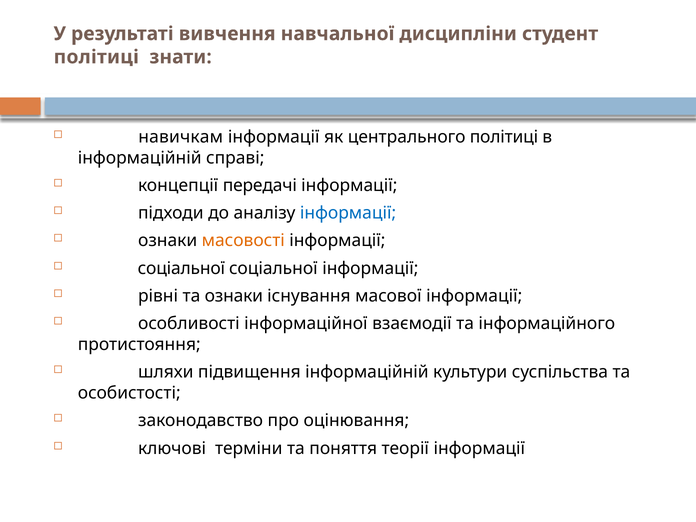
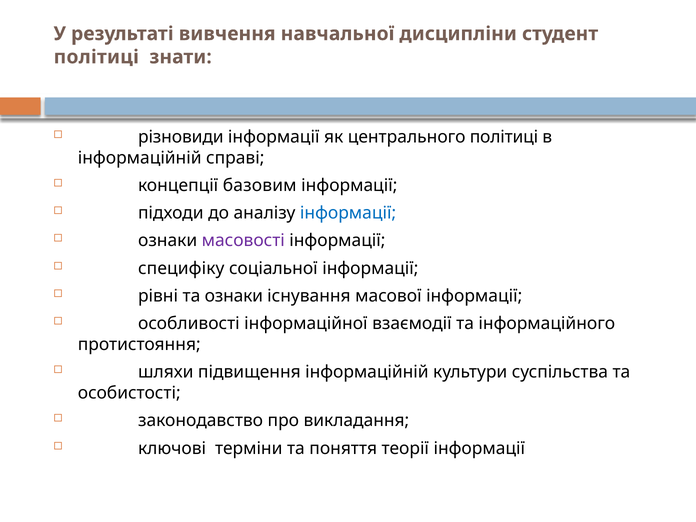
навичкам: навичкам -> різновиди
передачі: передачі -> базовим
масовості colour: orange -> purple
соціальної at (181, 268): соціальної -> специфіку
оцінювання: оцінювання -> викладання
